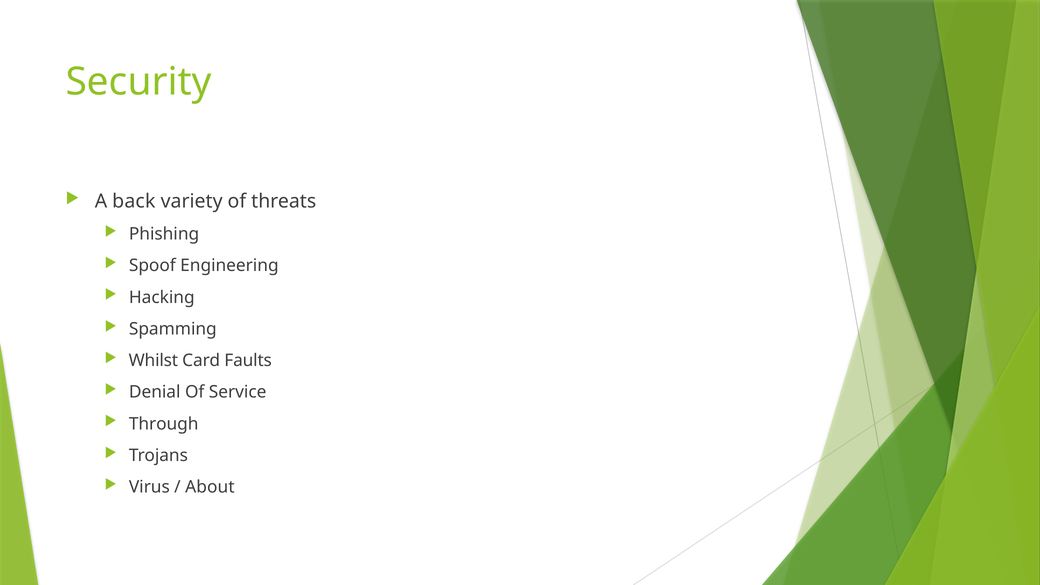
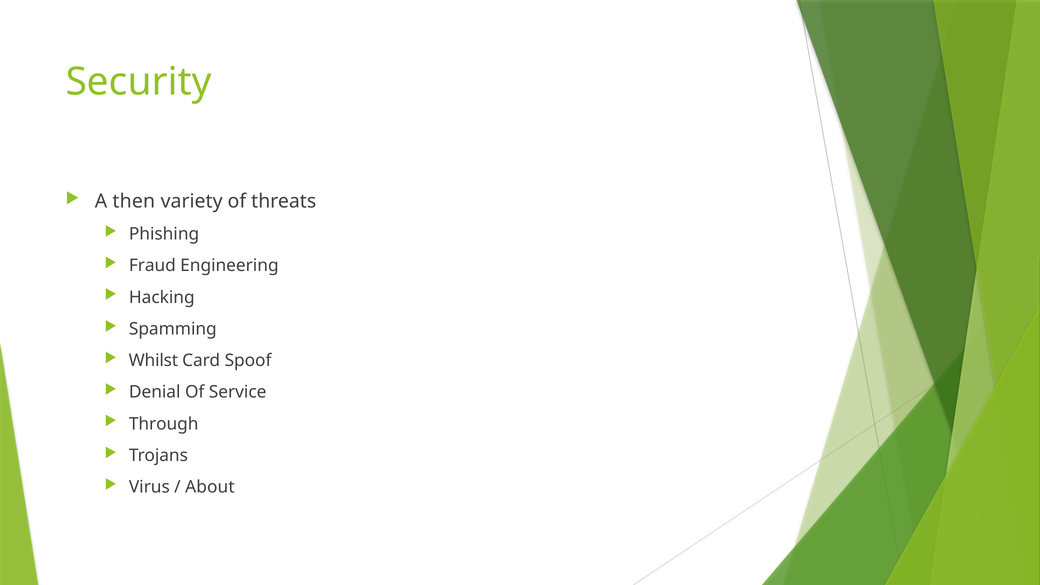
back: back -> then
Spoof: Spoof -> Fraud
Faults: Faults -> Spoof
